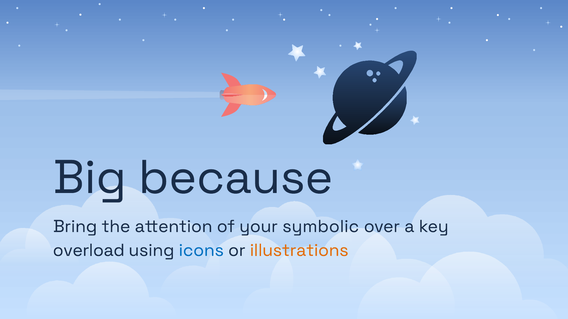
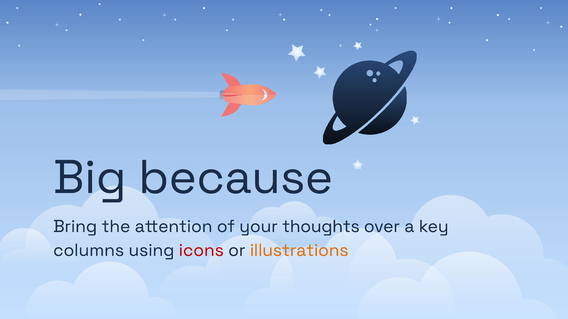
symbolic: symbolic -> thoughts
overload: overload -> columns
icons colour: blue -> red
